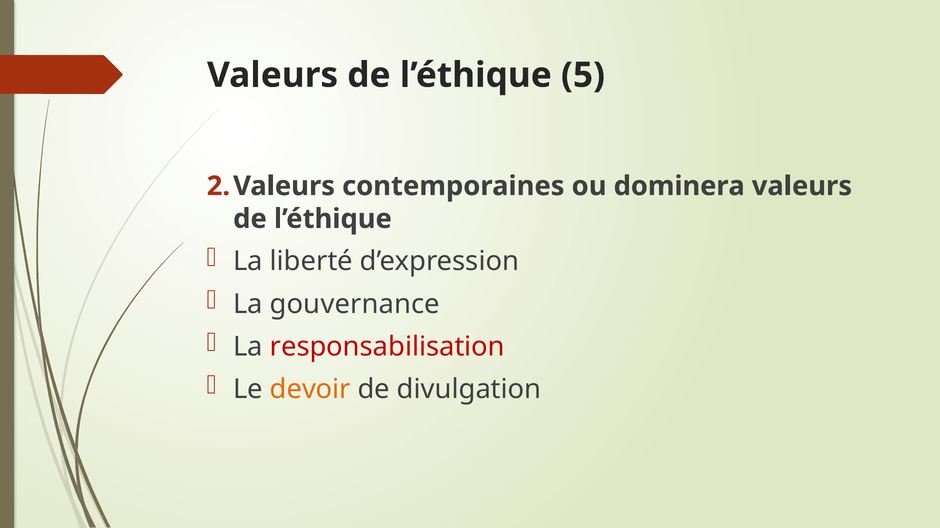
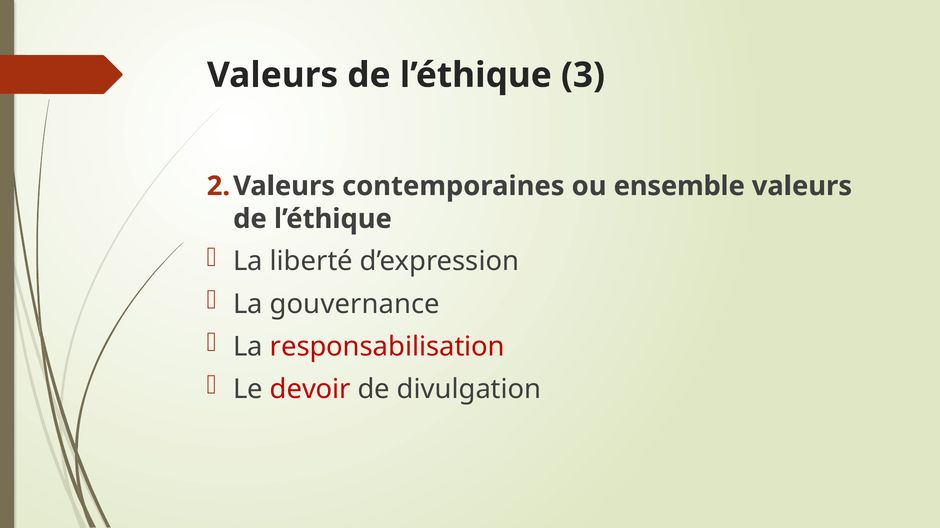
5: 5 -> 3
dominera: dominera -> ensemble
devoir colour: orange -> red
